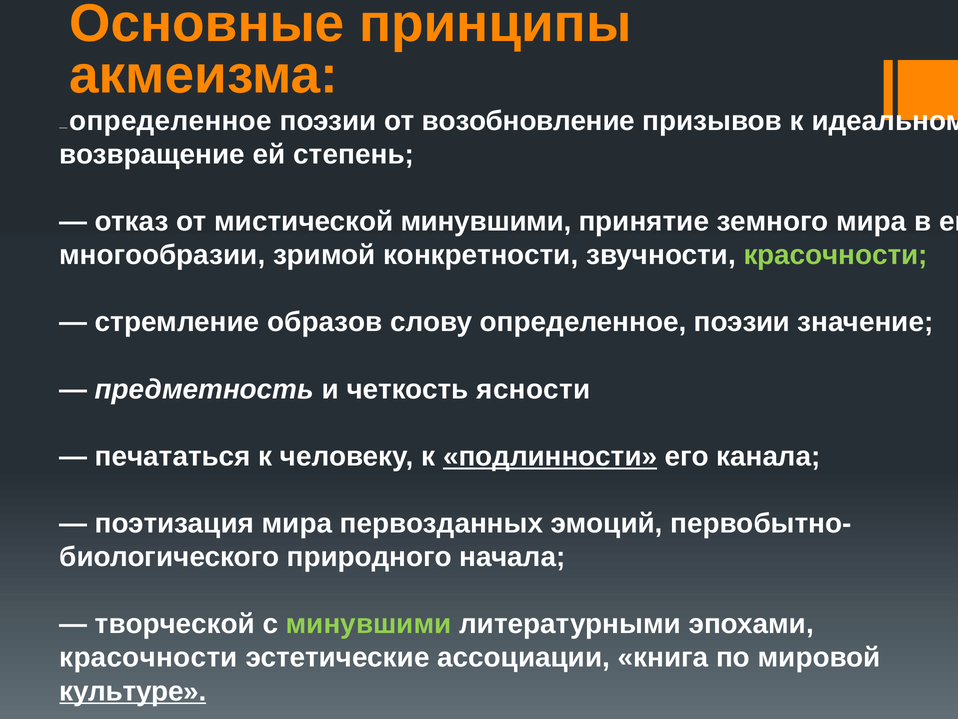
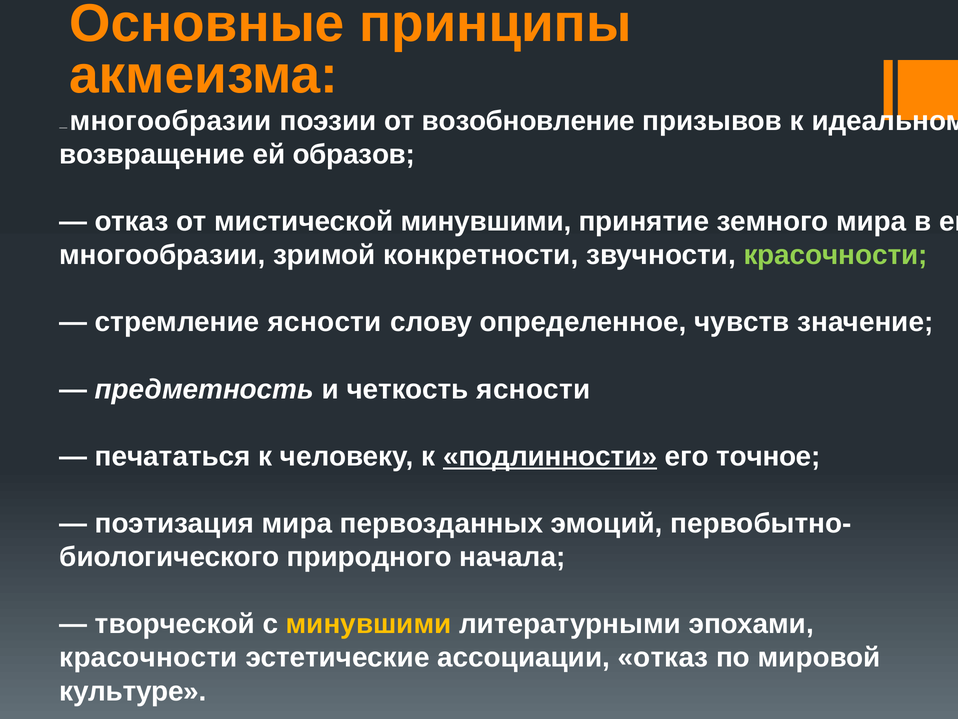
определенное at (171, 121): определенное -> многообразии
степень: степень -> образов
стремление образов: образов -> ясности
слову определенное поэзии: поэзии -> чувств
канала: канала -> точное
минувшими at (369, 624) colour: light green -> yellow
ассоциации книга: книга -> отказ
культуре underline: present -> none
